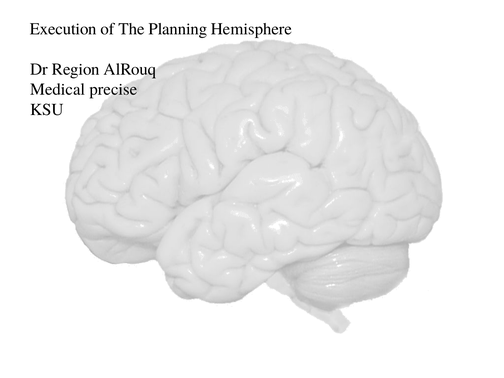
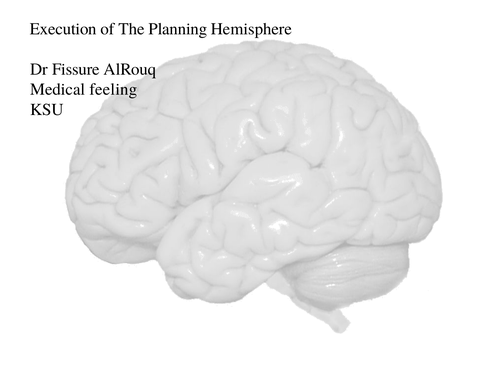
Region: Region -> Fissure
precise: precise -> feeling
